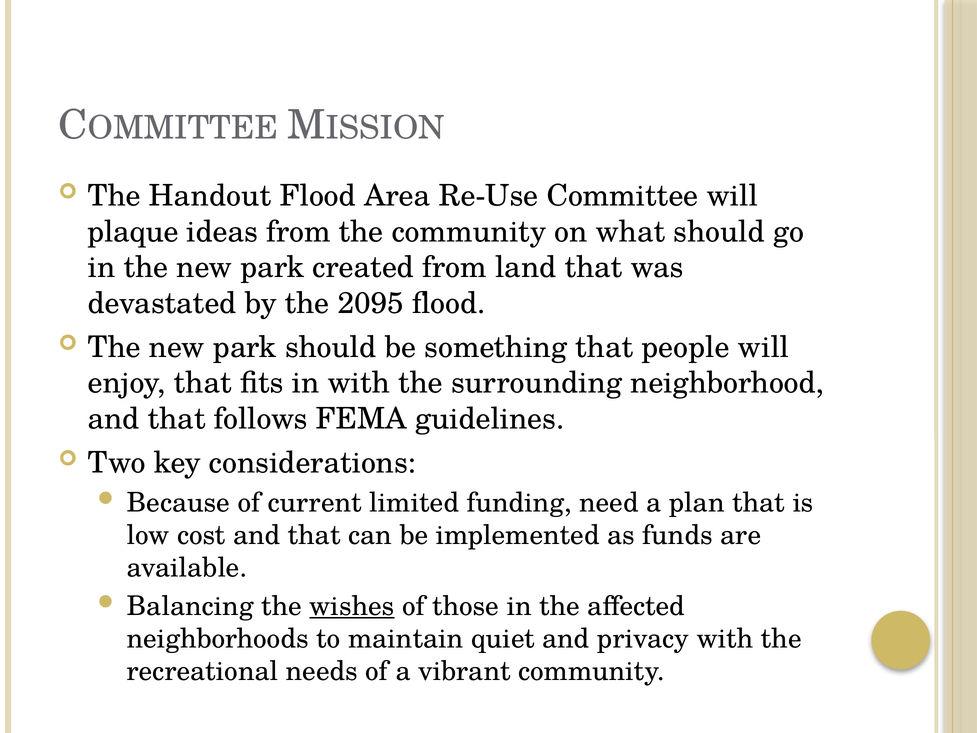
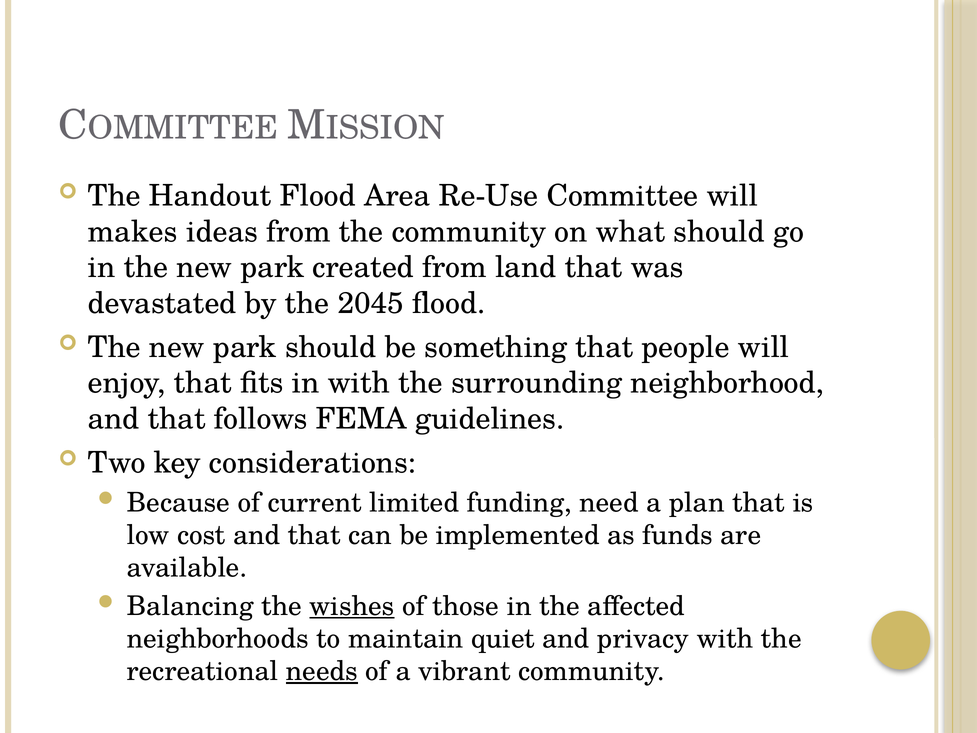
plaque: plaque -> makes
2095: 2095 -> 2045
needs underline: none -> present
